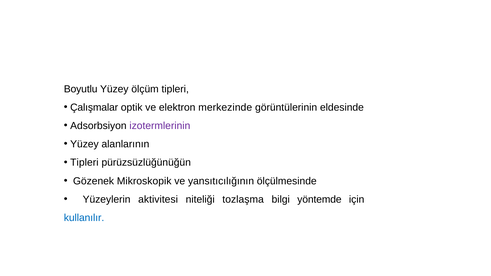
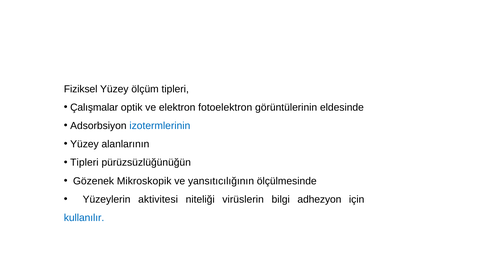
Boyutlu: Boyutlu -> Fiziksel
merkezinde: merkezinde -> fotoelektron
izotermlerinin colour: purple -> blue
tozlaşma: tozlaşma -> virüslerin
yöntemde: yöntemde -> adhezyon
